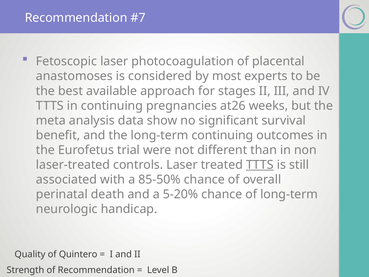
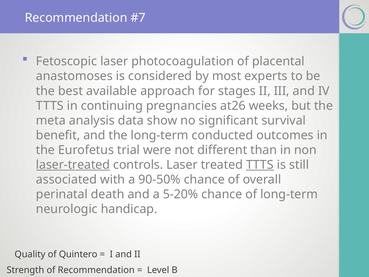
long-term continuing: continuing -> conducted
laser-treated underline: none -> present
85-50%: 85-50% -> 90-50%
